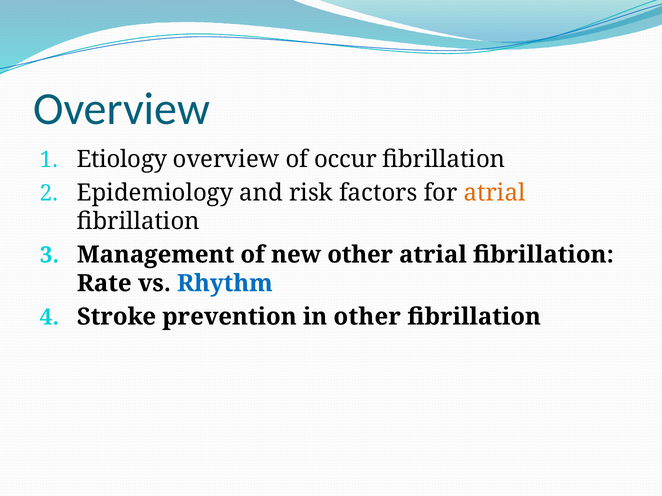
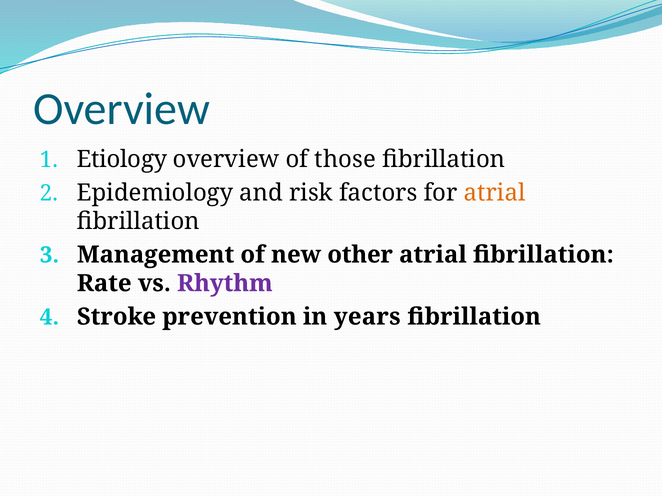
occur: occur -> those
Rhythm colour: blue -> purple
in other: other -> years
